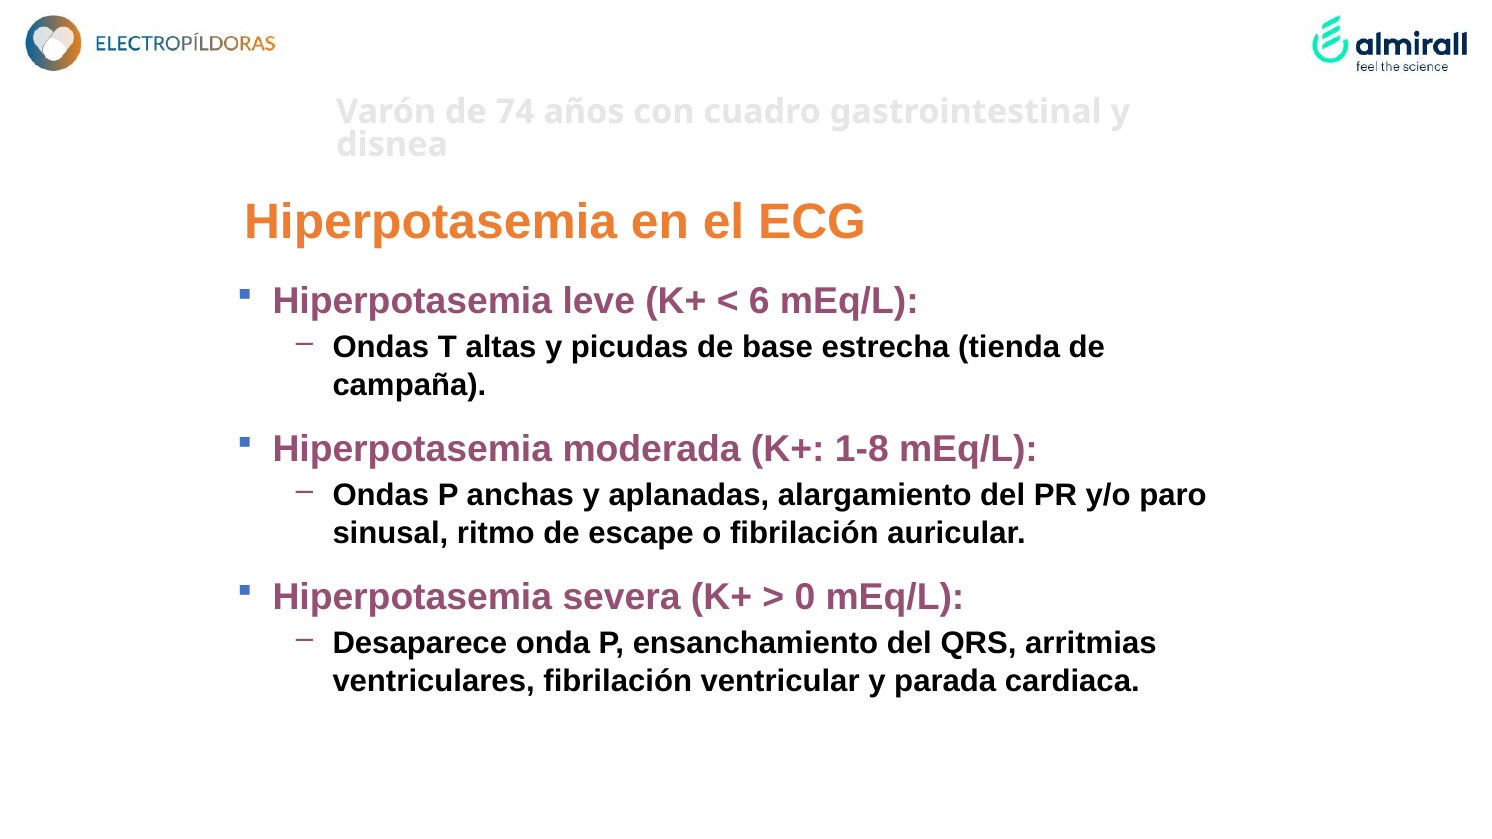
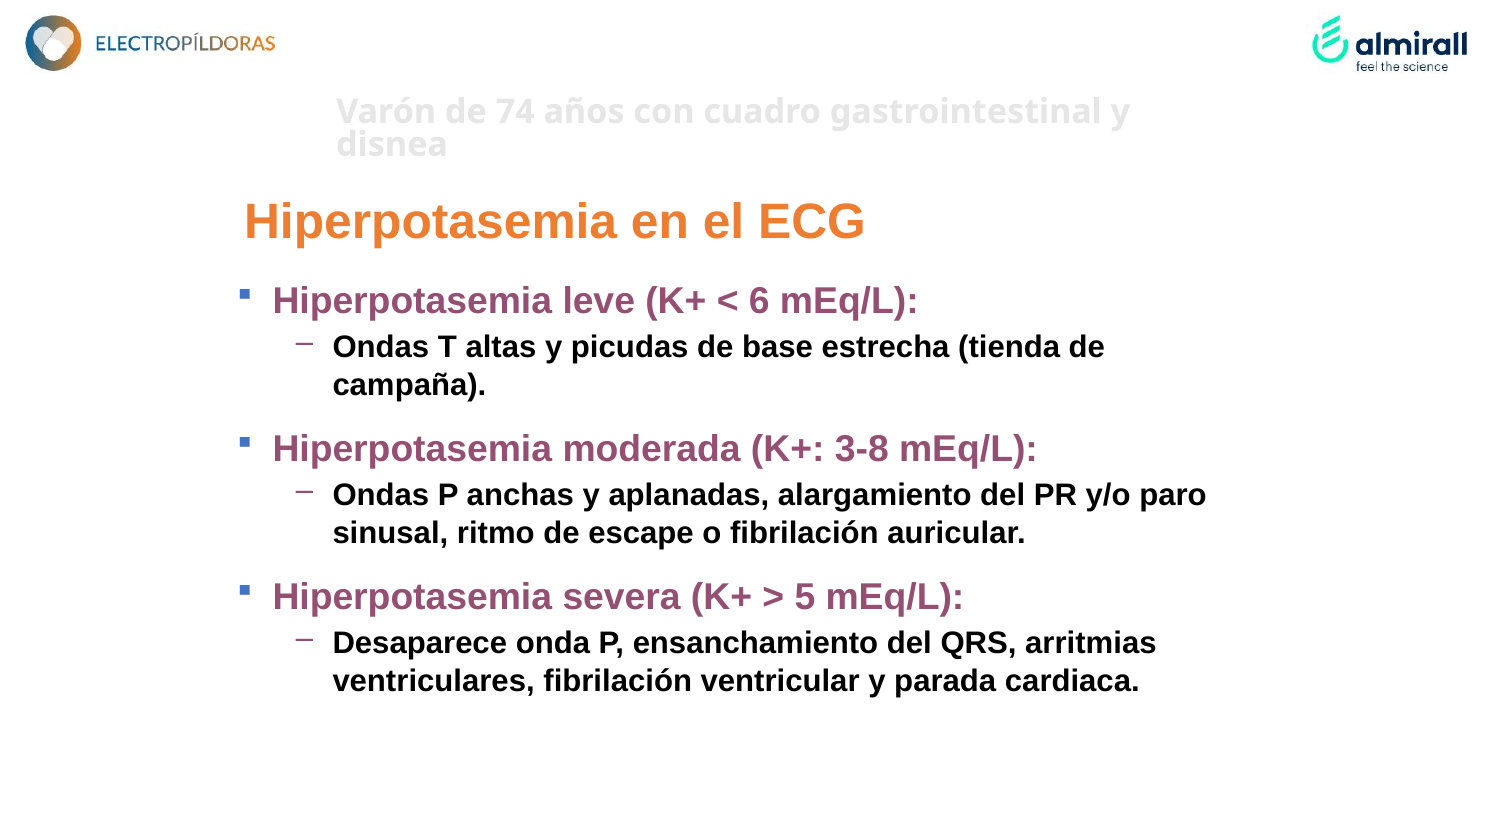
1-8: 1-8 -> 3-8
0: 0 -> 5
